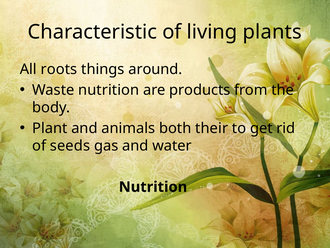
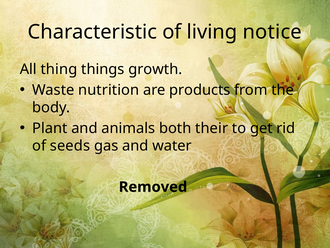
plants: plants -> notice
roots: roots -> thing
around: around -> growth
Nutrition at (153, 187): Nutrition -> Removed
